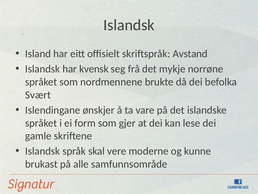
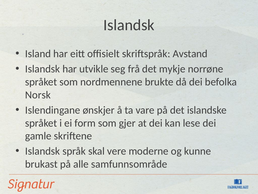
kvensk: kvensk -> utvikle
Svært: Svært -> Norsk
